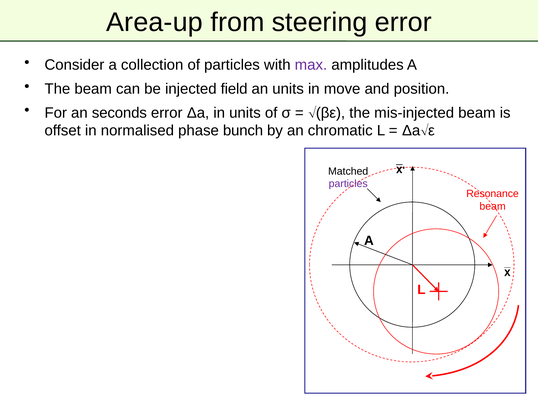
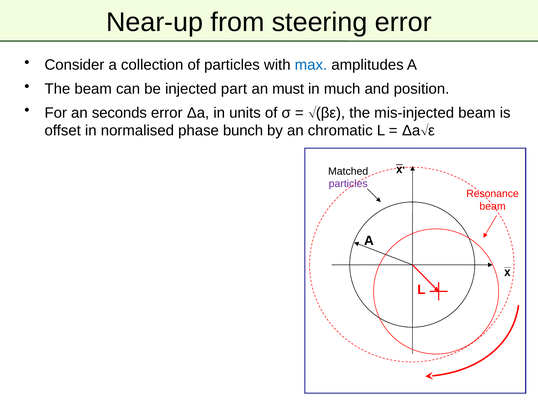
Area-up: Area-up -> Near-up
max colour: purple -> blue
field: field -> part
an units: units -> must
move: move -> much
